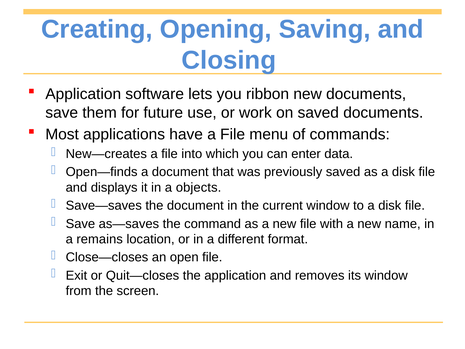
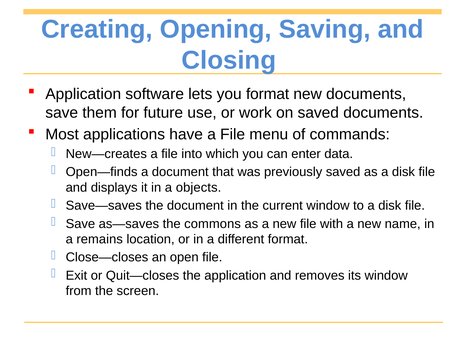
you ribbon: ribbon -> format
command: command -> commons
